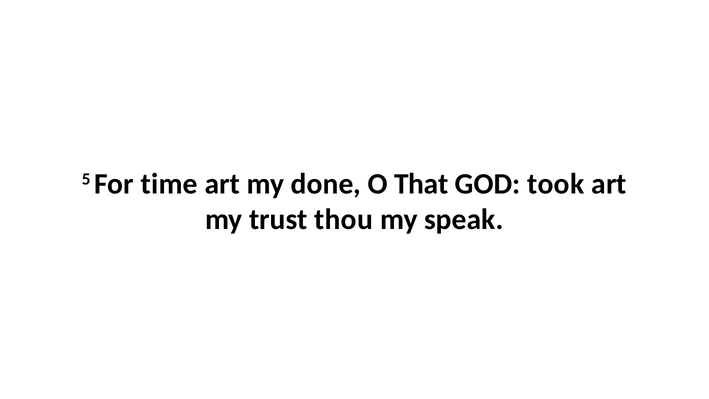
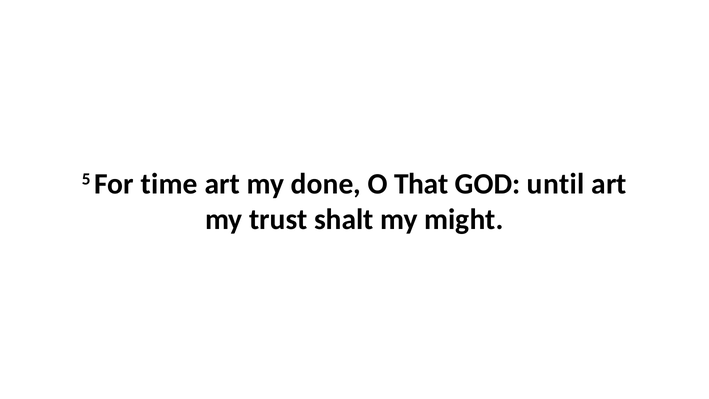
took: took -> until
thou: thou -> shalt
speak: speak -> might
